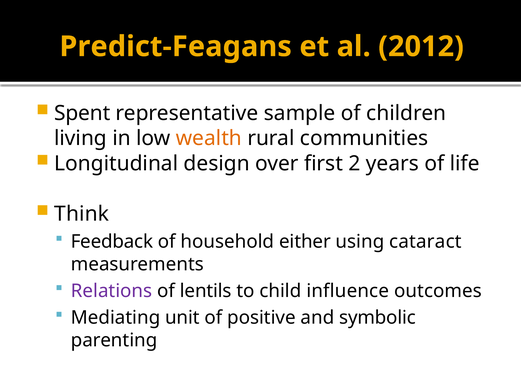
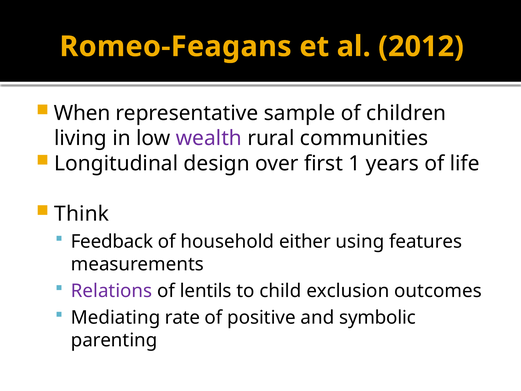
Predict-Feagans: Predict-Feagans -> Romeo-Feagans
Spent: Spent -> When
wealth colour: orange -> purple
2: 2 -> 1
cataract: cataract -> features
influence: influence -> exclusion
unit: unit -> rate
